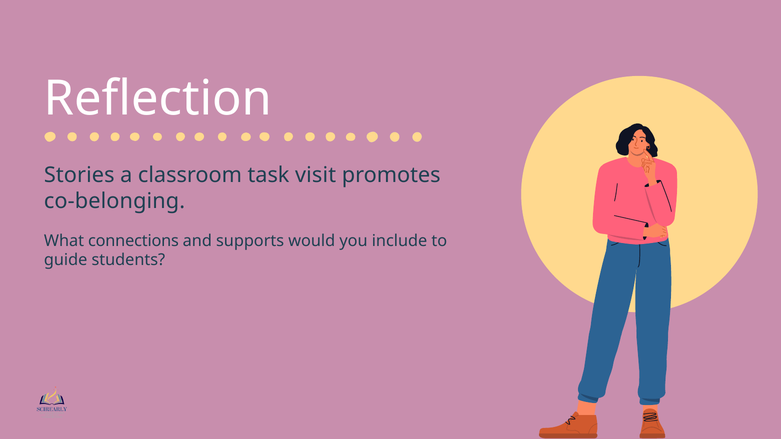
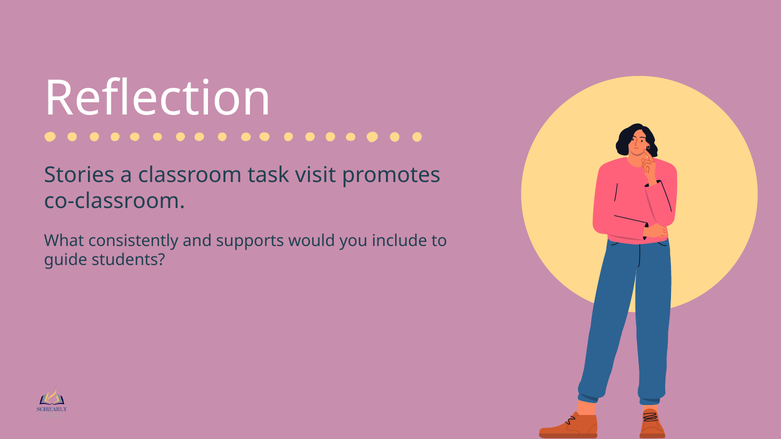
co-belonging: co-belonging -> co-classroom
connections: connections -> consistently
